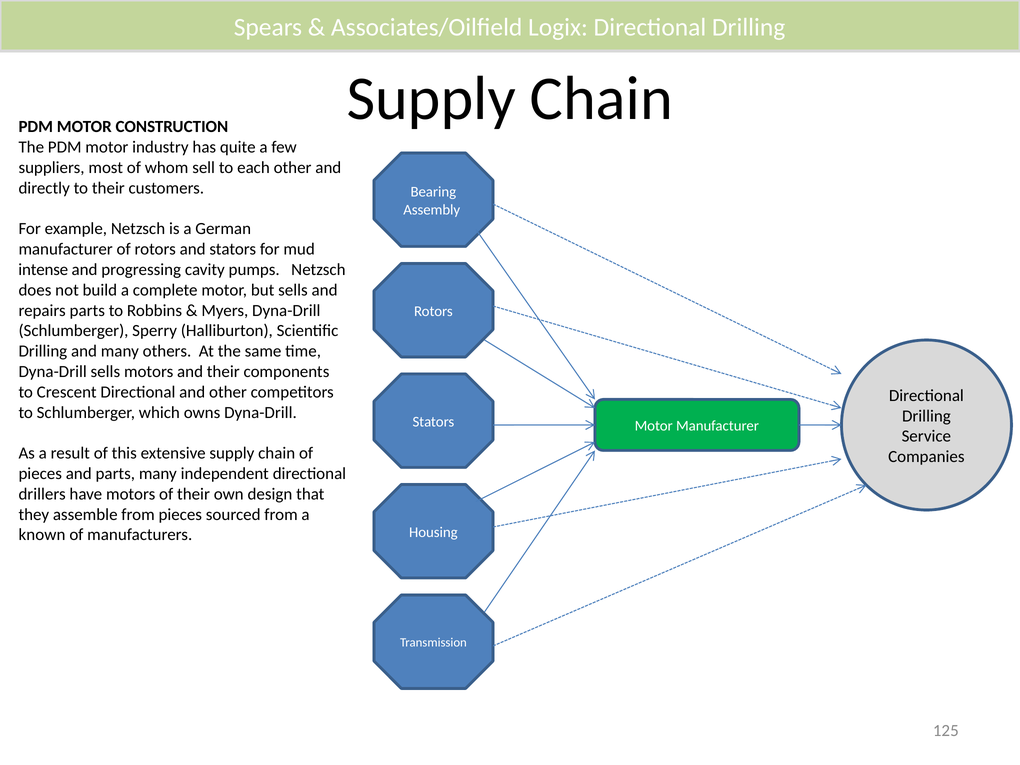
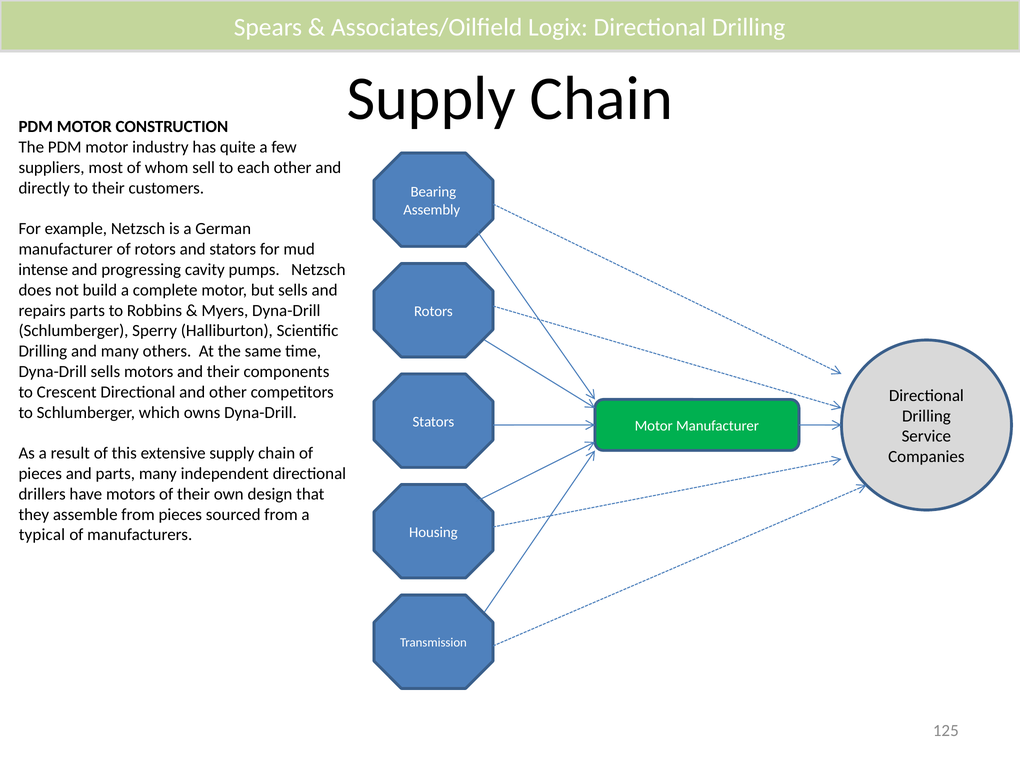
known: known -> typical
